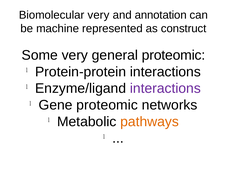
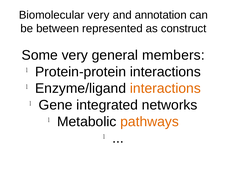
machine: machine -> between
general proteomic: proteomic -> members
interactions at (165, 89) colour: purple -> orange
Gene proteomic: proteomic -> integrated
